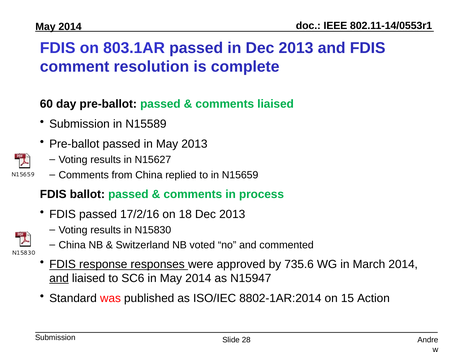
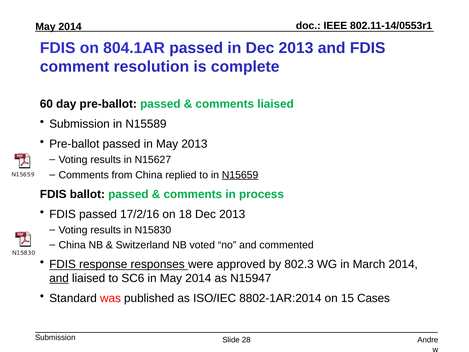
803.1AR: 803.1AR -> 804.1AR
N15659 at (240, 175) underline: none -> present
735.6: 735.6 -> 802.3
Action: Action -> Cases
